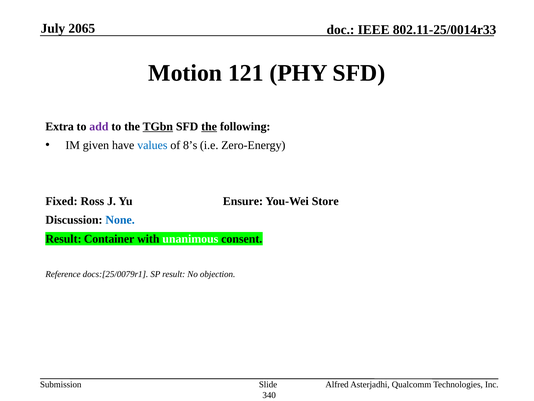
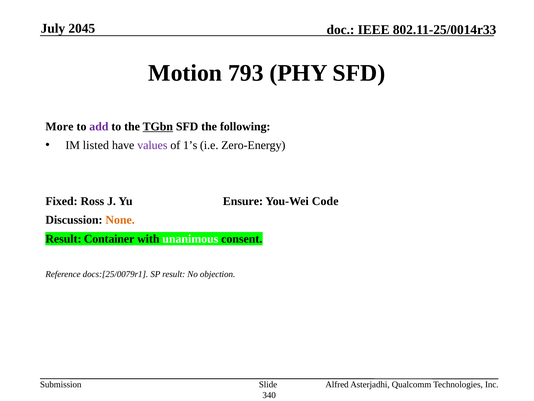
2065: 2065 -> 2045
121: 121 -> 793
Extra: Extra -> More
the at (209, 126) underline: present -> none
given: given -> listed
values colour: blue -> purple
8’s: 8’s -> 1’s
Store: Store -> Code
None colour: blue -> orange
